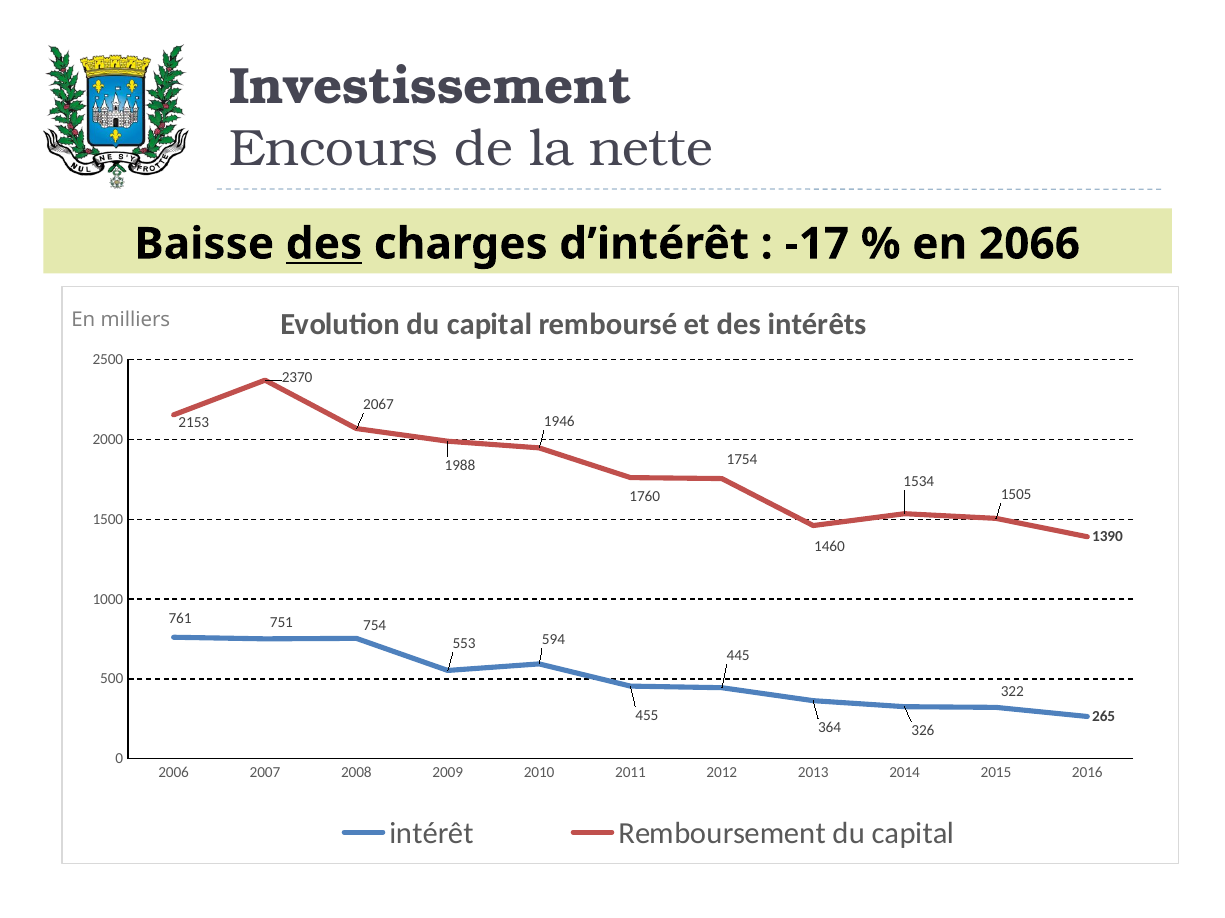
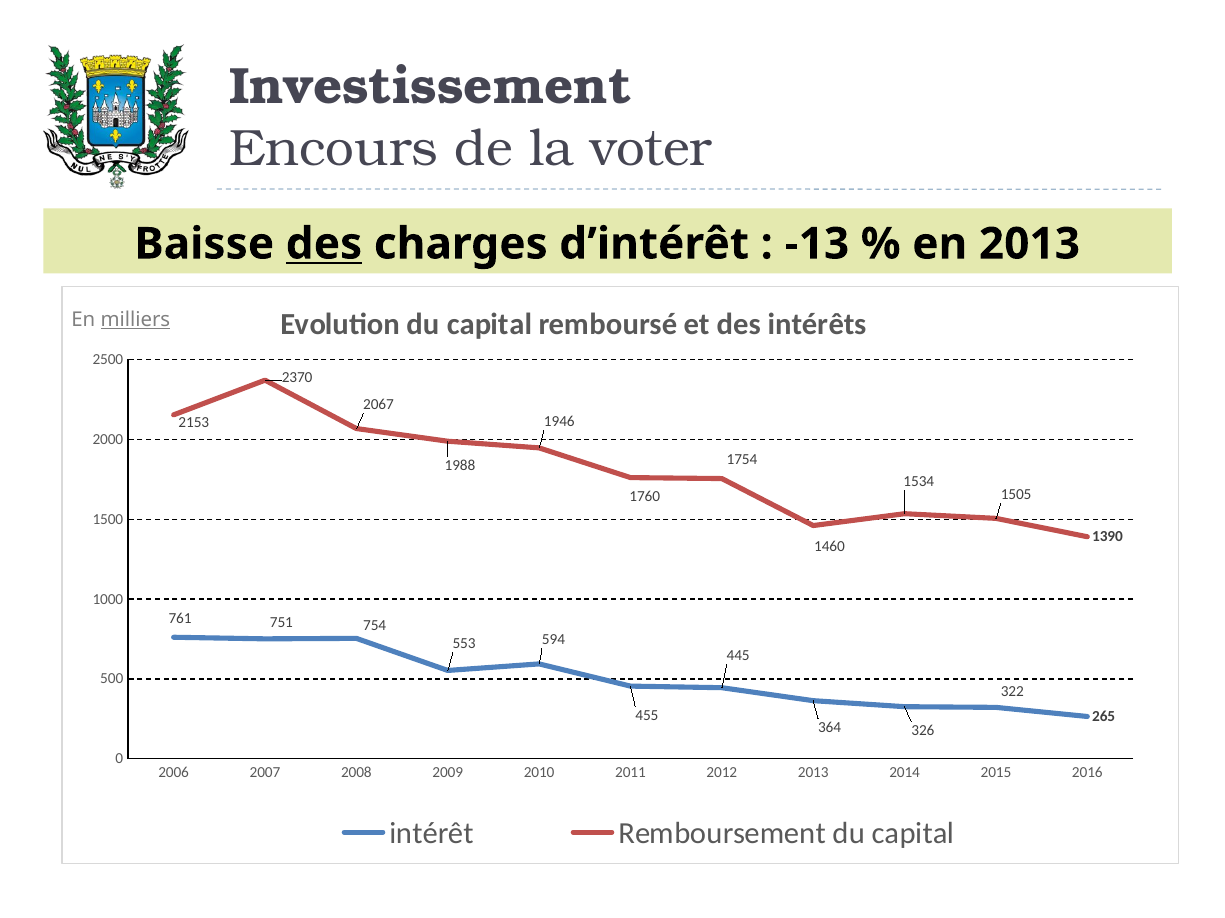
nette: nette -> voter
-17: -17 -> -13
en 2066: 2066 -> 2013
milliers underline: none -> present
